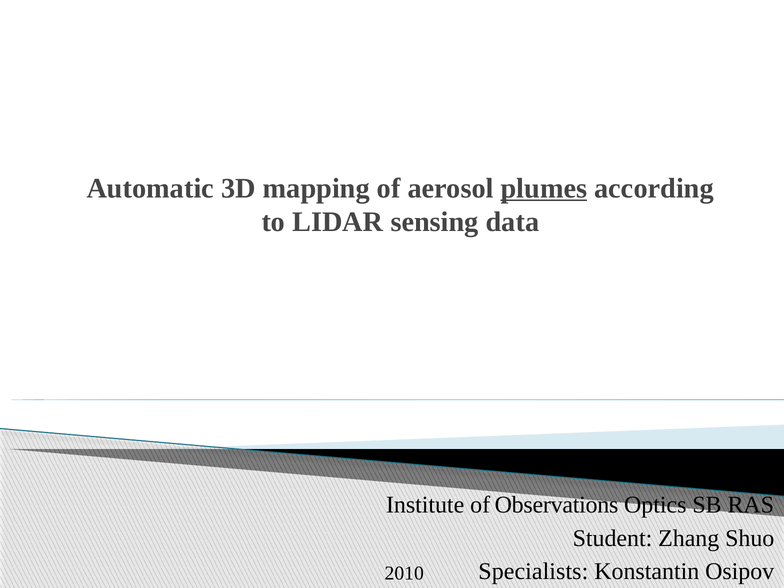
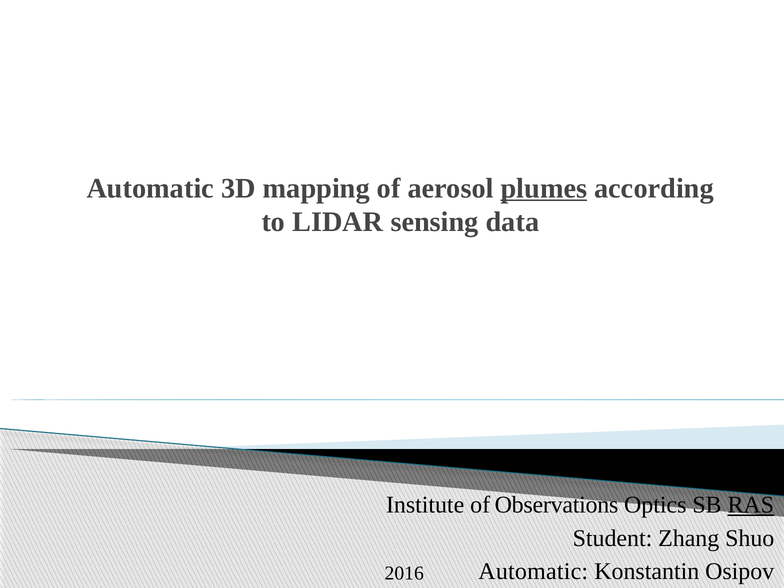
RAS underline: none -> present
Specialists at (533, 571): Specialists -> Automatic
2010: 2010 -> 2016
